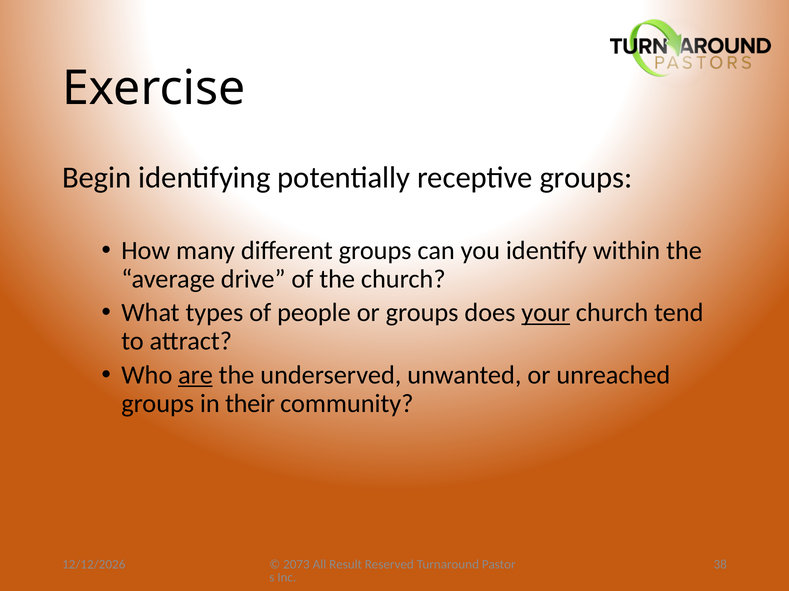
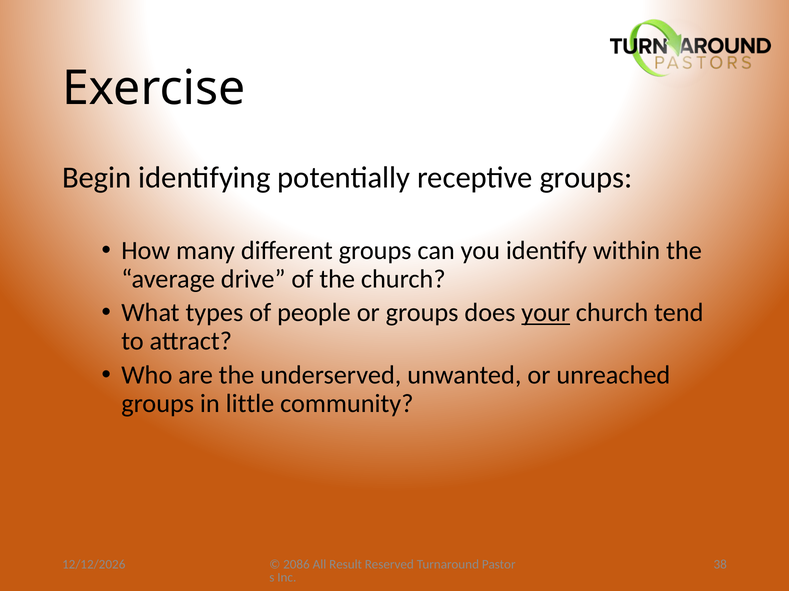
are underline: present -> none
their: their -> little
2073: 2073 -> 2086
